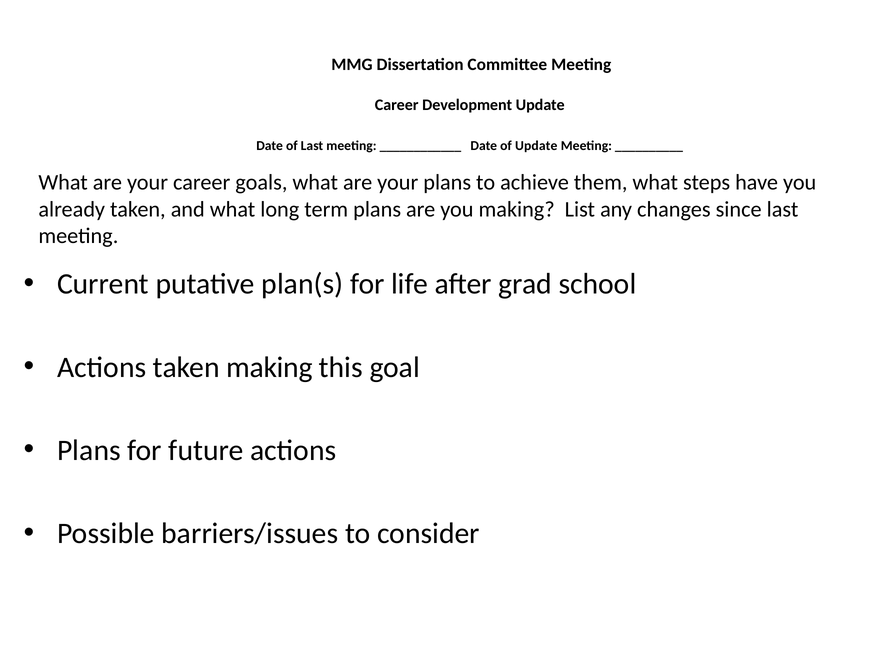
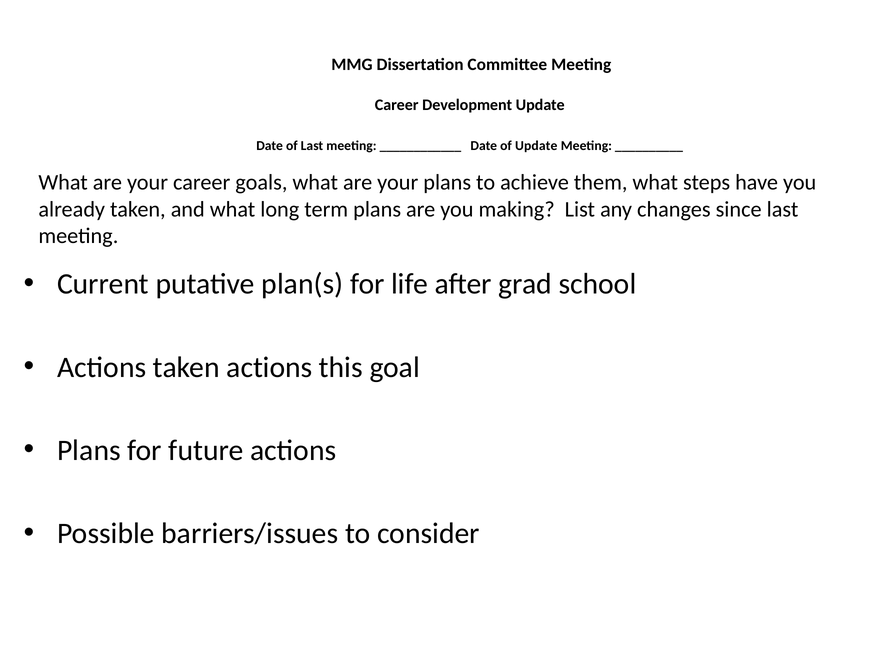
taken making: making -> actions
